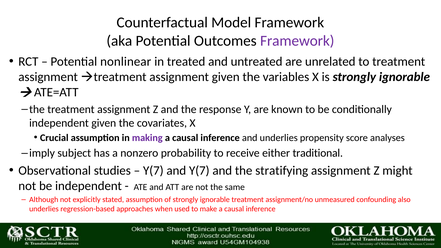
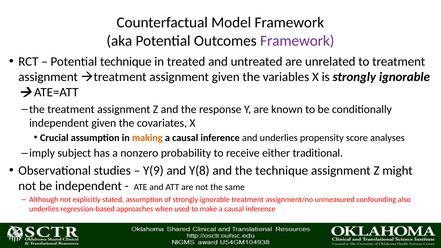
Potential nonlinear: nonlinear -> technique
making colour: purple -> orange
Y(7 at (153, 171): Y(7 -> Y(9
and Y(7: Y(7 -> Y(8
the stratifying: stratifying -> technique
